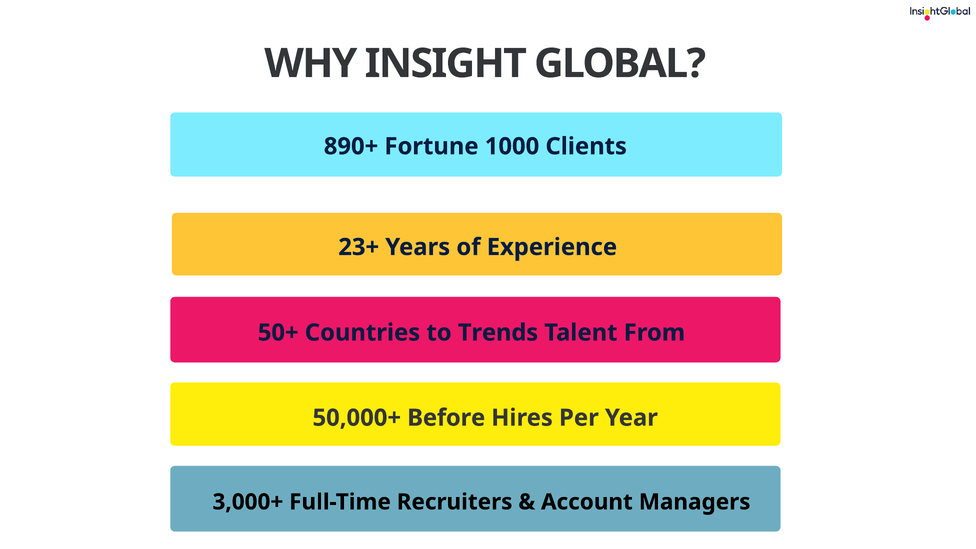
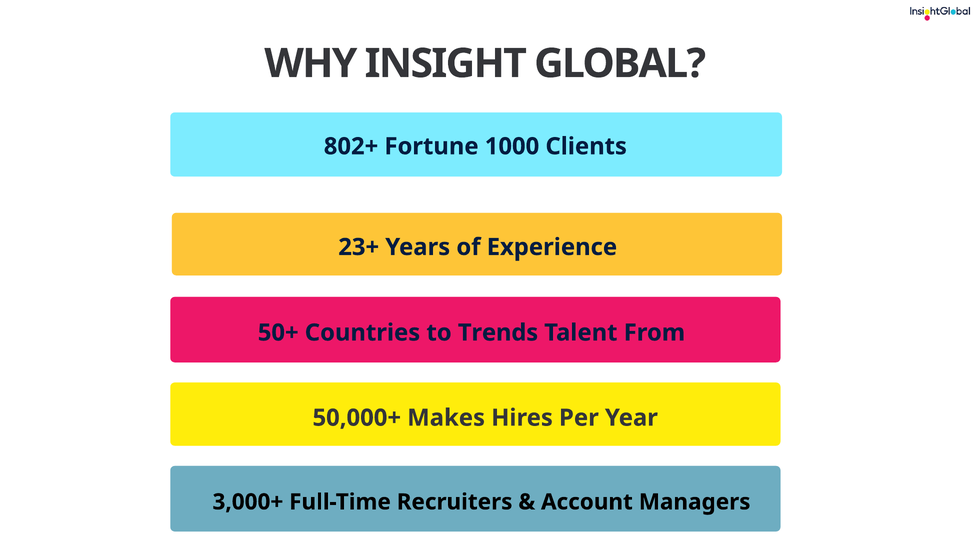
890+: 890+ -> 802+
Before: Before -> Makes
